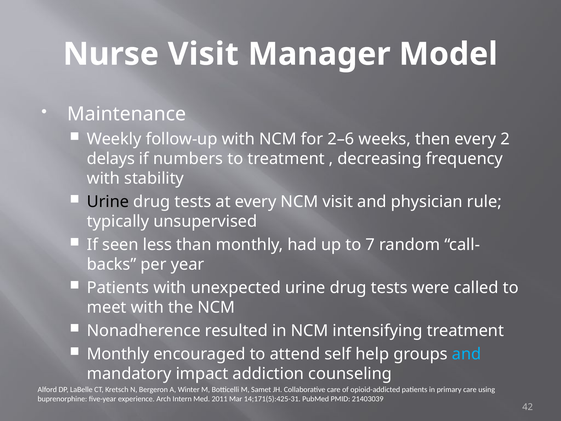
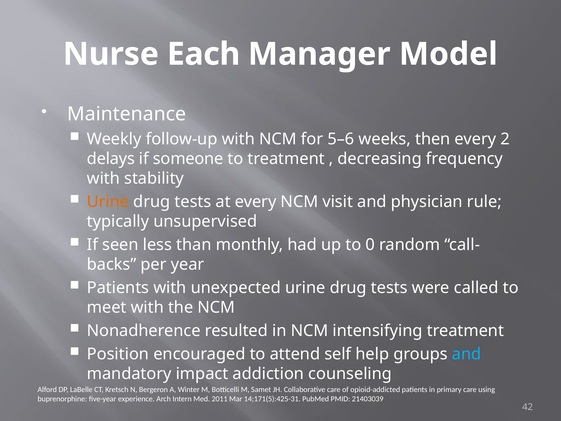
Nurse Visit: Visit -> Each
2–6: 2–6 -> 5–6
numbers: numbers -> someone
Urine at (108, 202) colour: black -> orange
7: 7 -> 0
Monthly at (118, 354): Monthly -> Position
